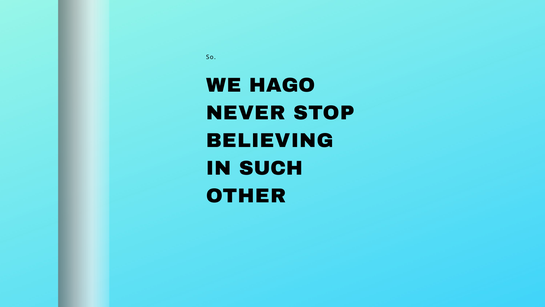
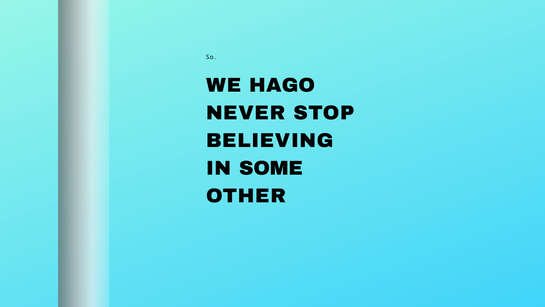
SUCH: SUCH -> SOME
